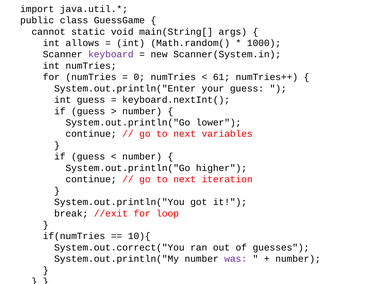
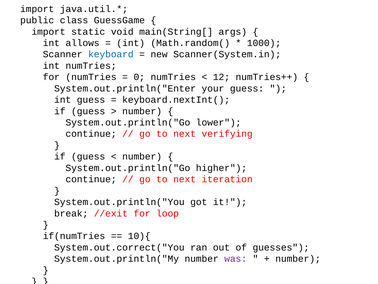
cannot at (49, 32): cannot -> import
keyboard colour: purple -> blue
61: 61 -> 12
variables: variables -> verifying
